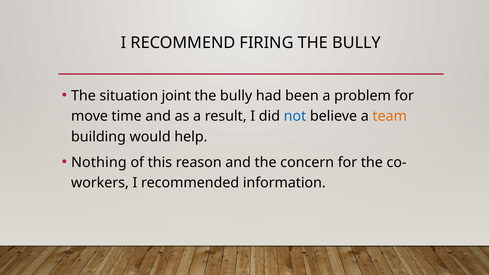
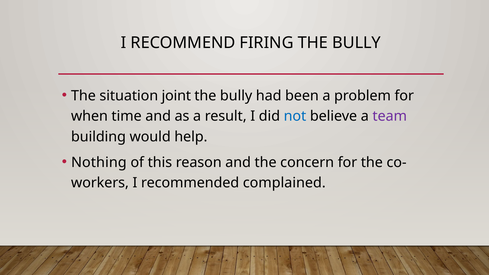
move: move -> when
team colour: orange -> purple
information: information -> complained
